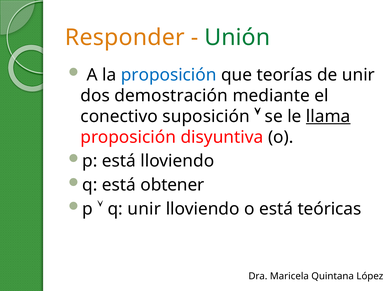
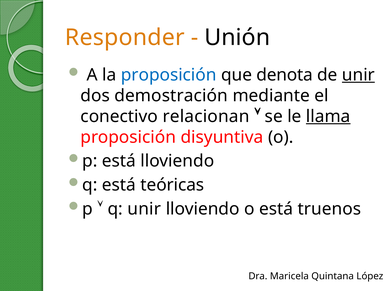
Unión colour: green -> black
teorías: teorías -> denota
unir at (358, 75) underline: none -> present
suposición: suposición -> relacionan
obtener: obtener -> teóricas
teóricas: teóricas -> truenos
